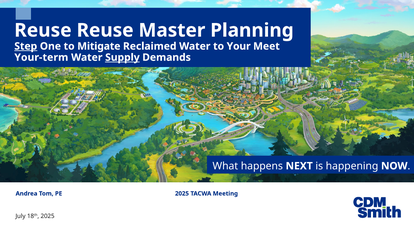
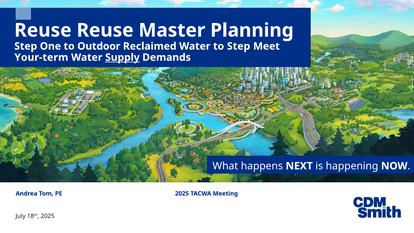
Step at (26, 46) underline: present -> none
Mitigate: Mitigate -> Outdoor
to Your: Your -> Step
